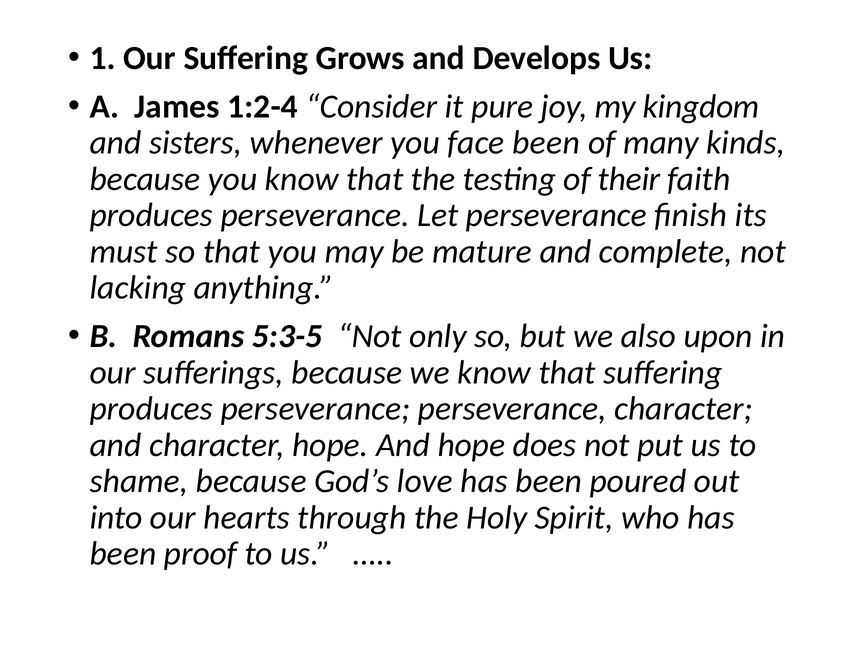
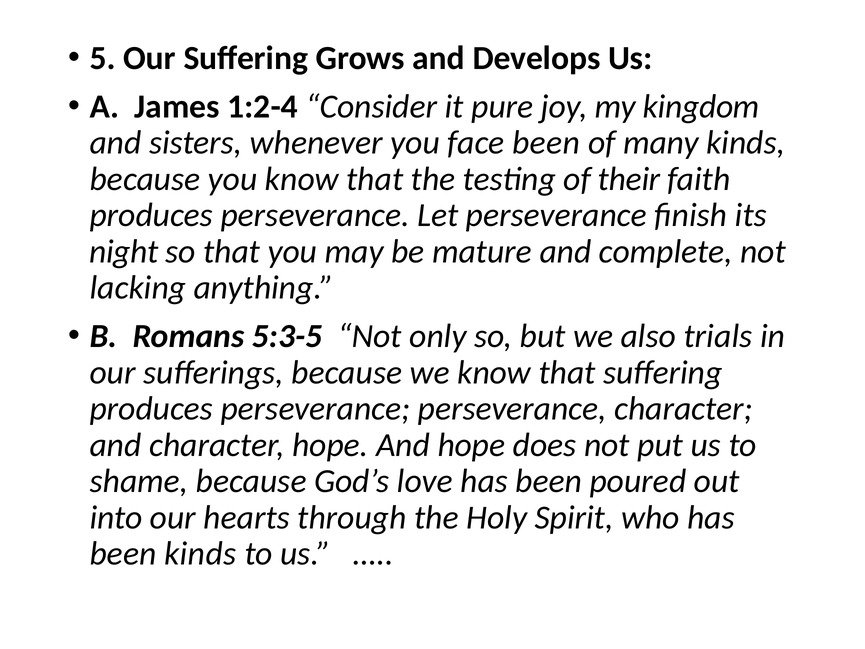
1: 1 -> 5
must: must -> night
upon: upon -> trials
been proof: proof -> kinds
